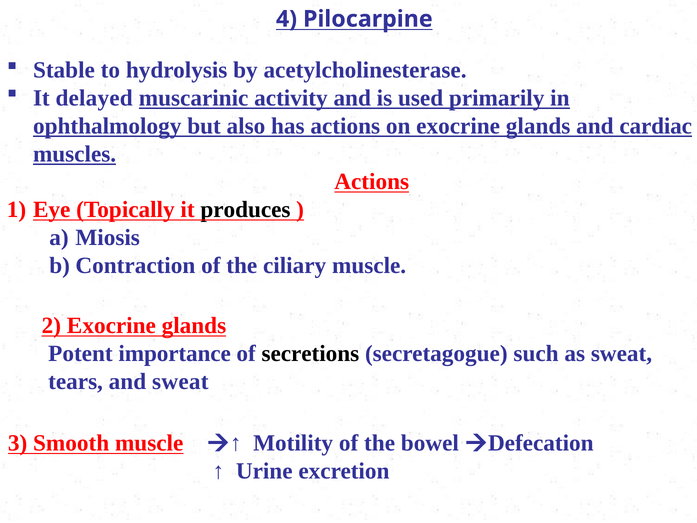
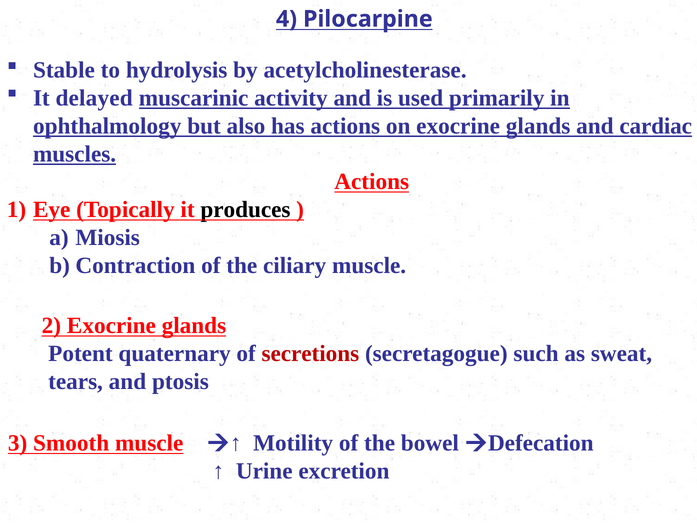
importance: importance -> quaternary
secretions colour: black -> red
and sweat: sweat -> ptosis
